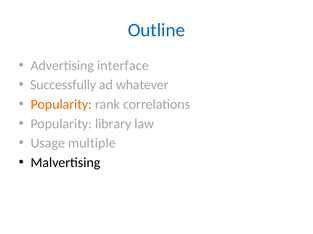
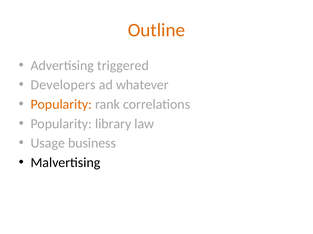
Outline colour: blue -> orange
interface: interface -> triggered
Successfully: Successfully -> Developers
multiple: multiple -> business
